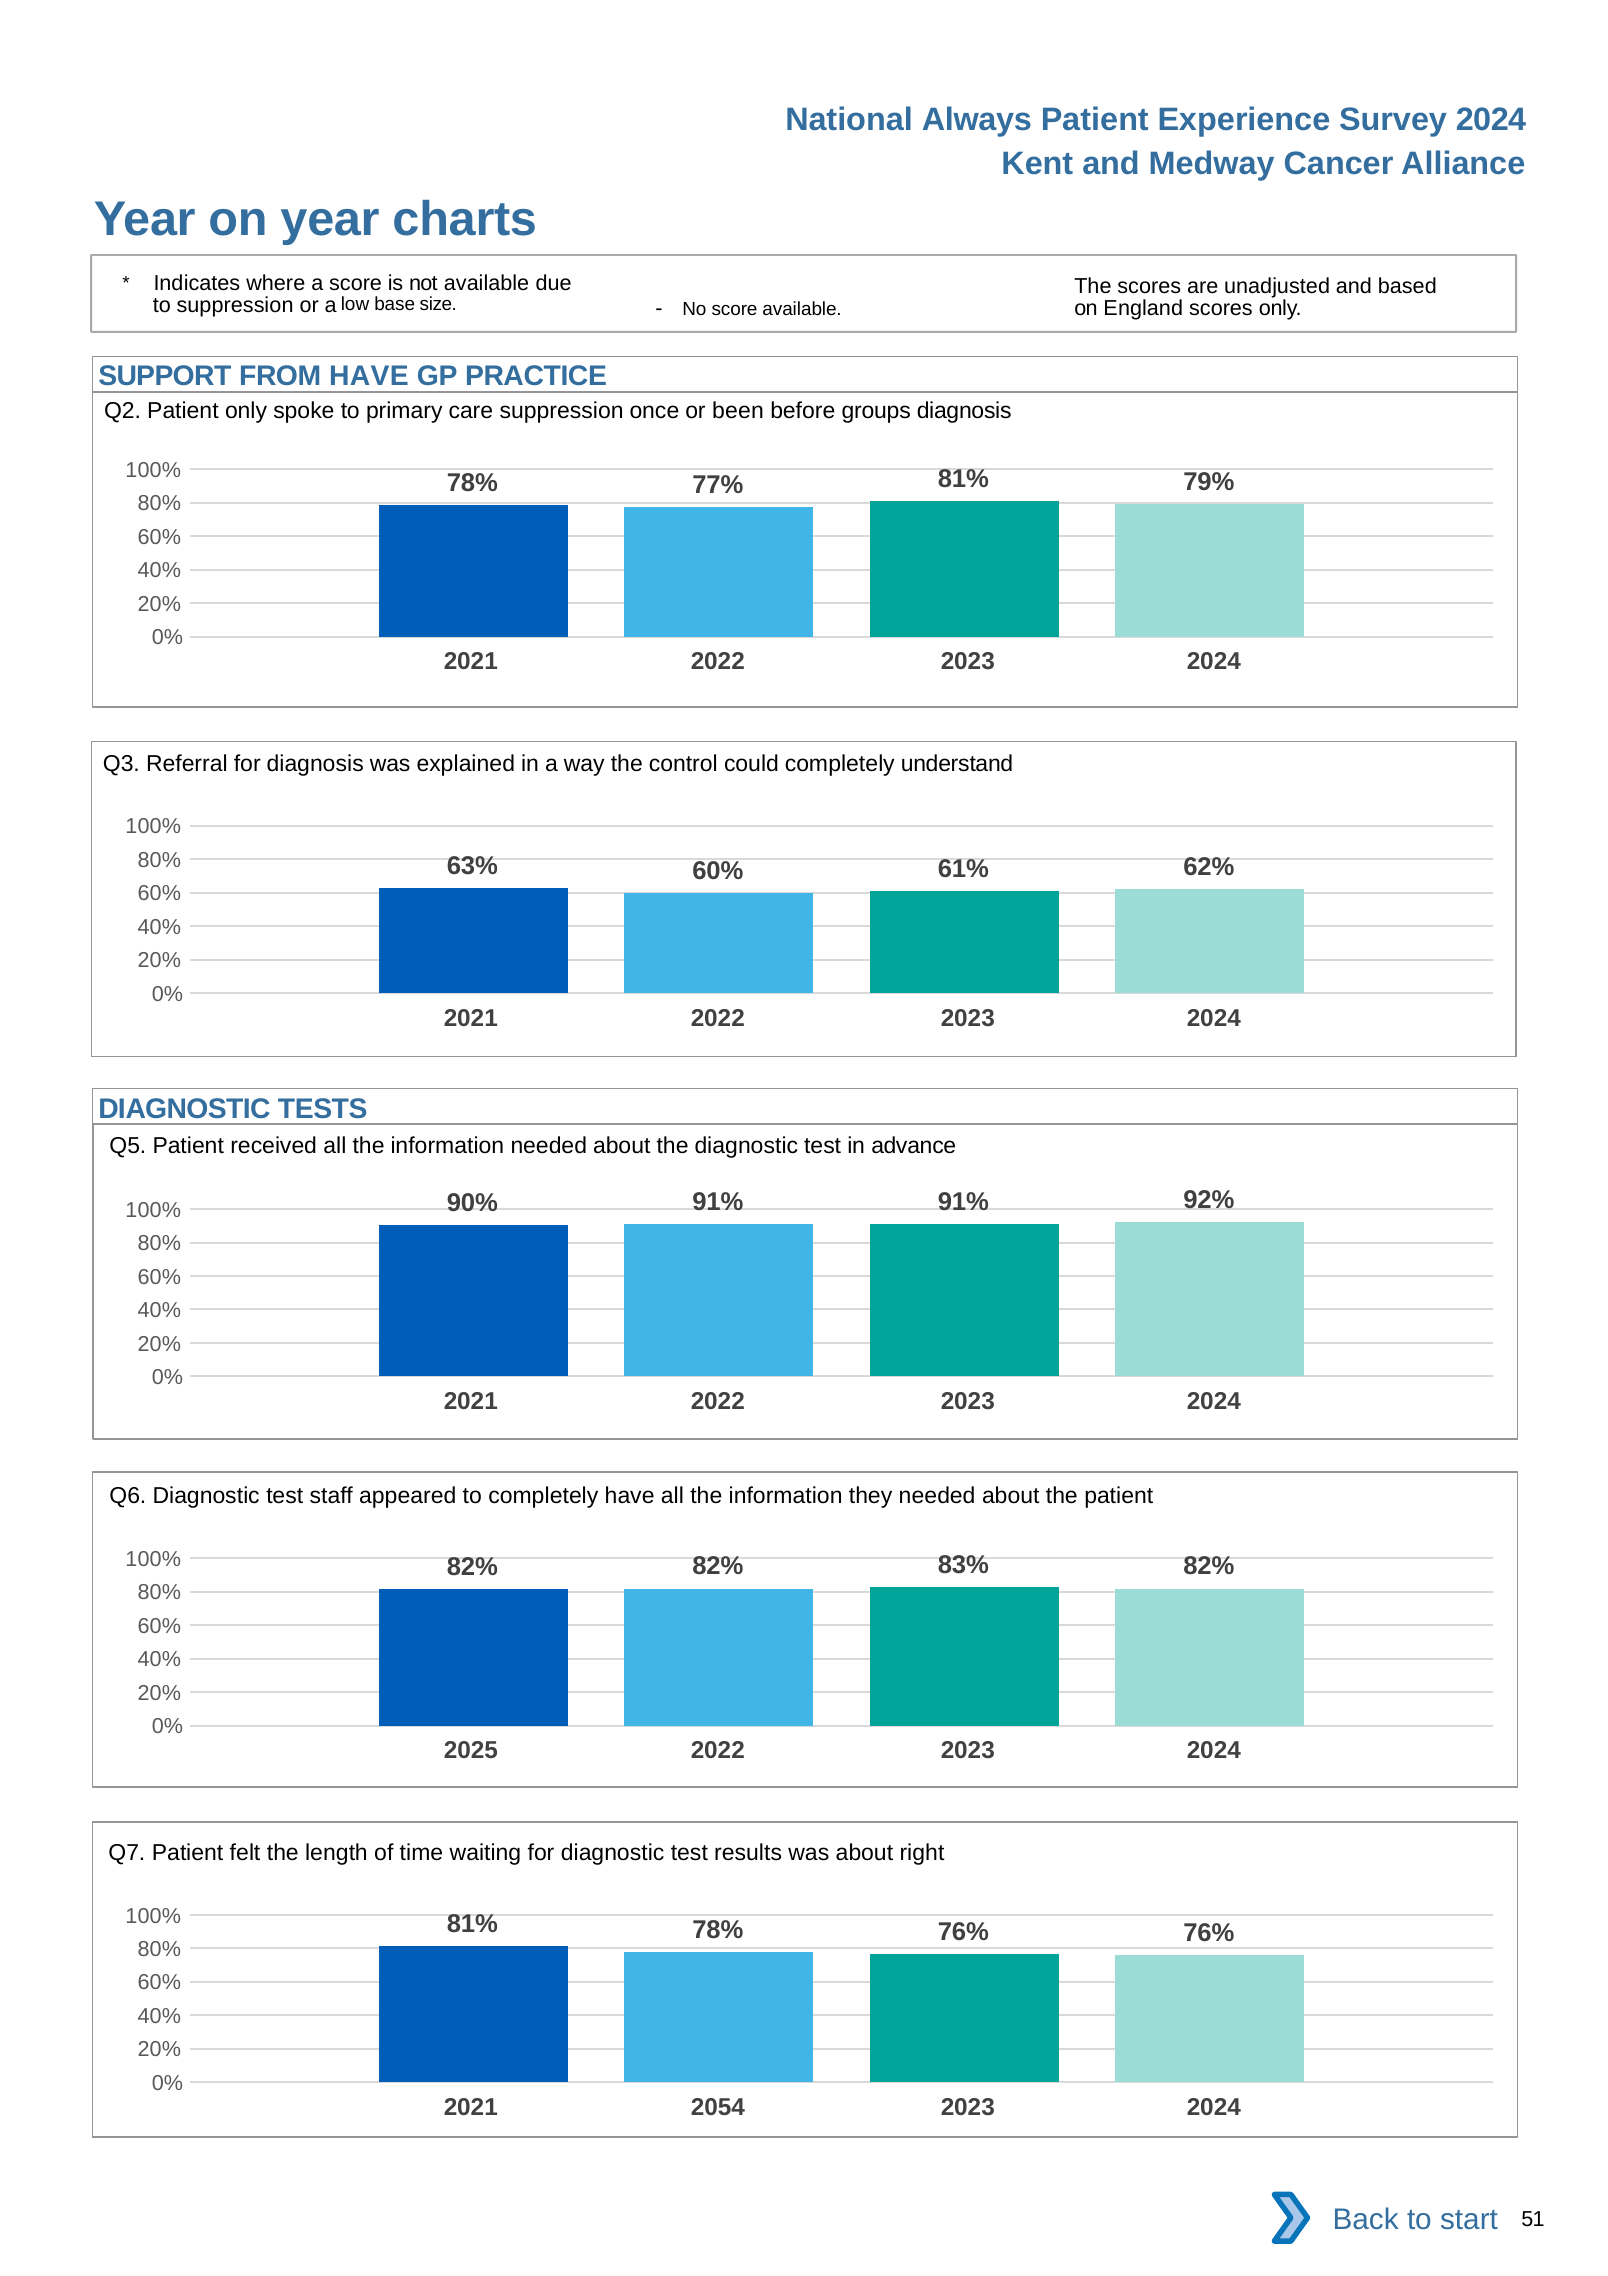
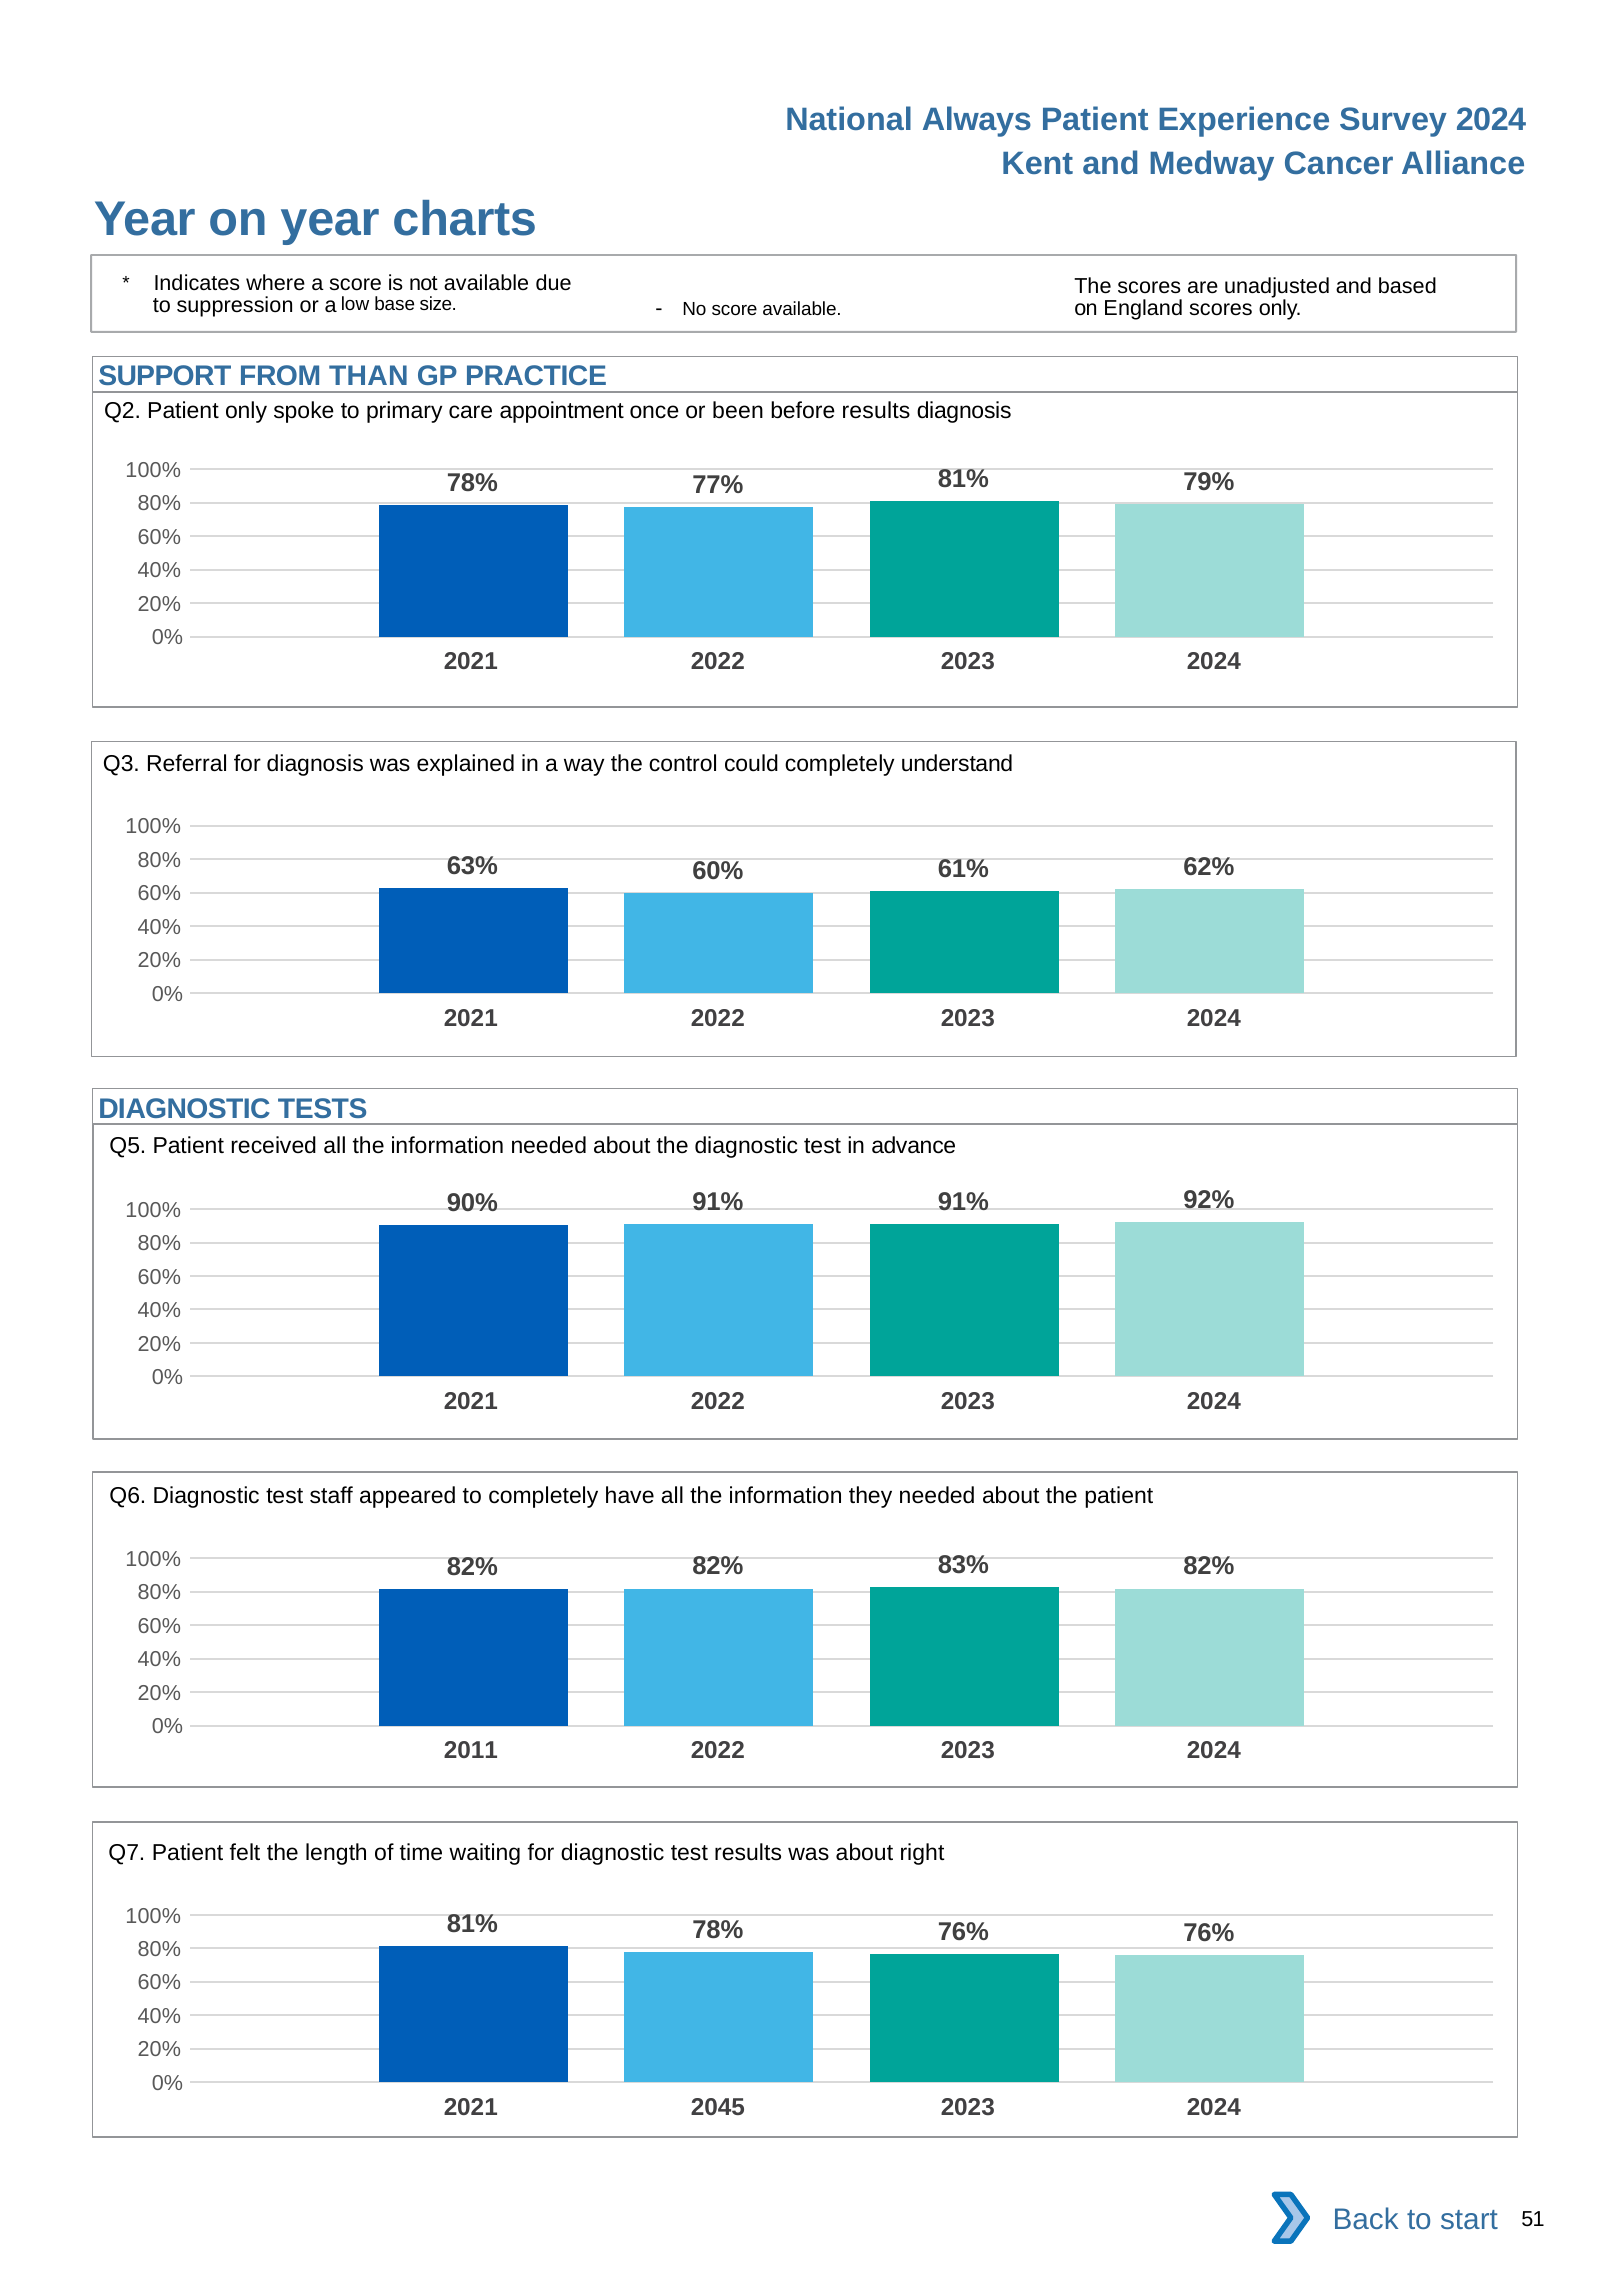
FROM HAVE: HAVE -> THAN
care suppression: suppression -> appointment
before groups: groups -> results
2025: 2025 -> 2011
2054: 2054 -> 2045
